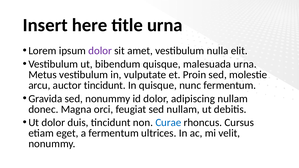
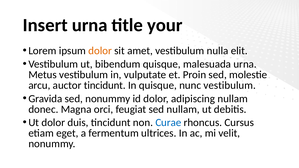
Insert here: here -> urna
title urna: urna -> your
dolor at (100, 51) colour: purple -> orange
nunc fermentum: fermentum -> vestibulum
